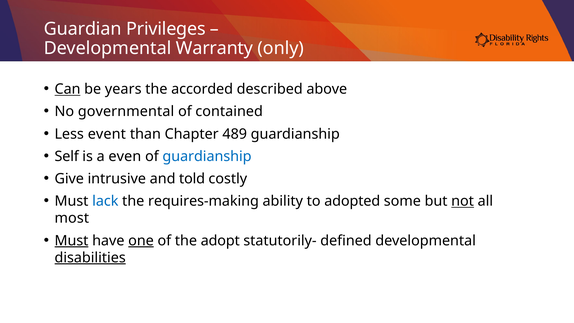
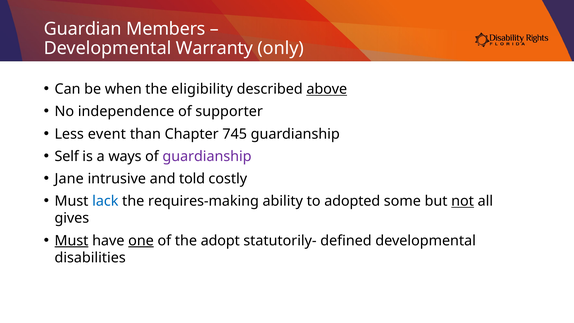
Privileges: Privileges -> Members
Can underline: present -> none
years: years -> when
accorded: accorded -> eligibility
above underline: none -> present
governmental: governmental -> independence
contained: contained -> supporter
489: 489 -> 745
even: even -> ways
guardianship at (207, 156) colour: blue -> purple
Give: Give -> Jane
most: most -> gives
disabilities underline: present -> none
